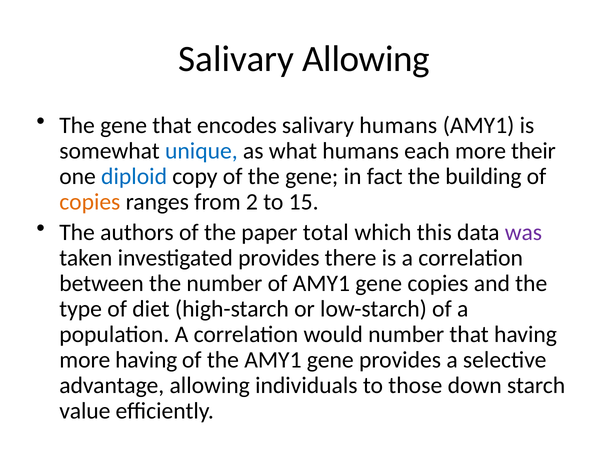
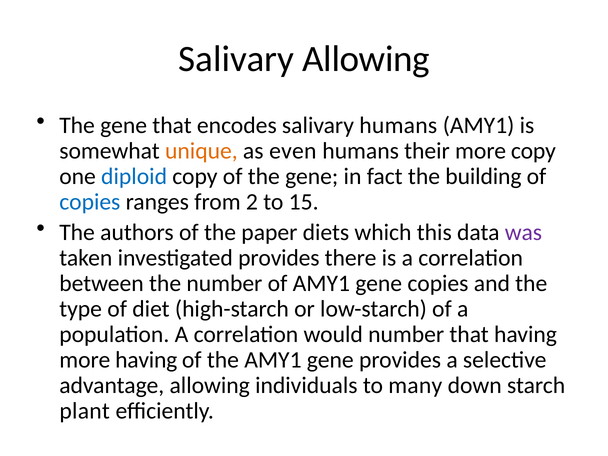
unique colour: blue -> orange
what: what -> even
each: each -> their
more their: their -> copy
copies at (90, 202) colour: orange -> blue
total: total -> diets
those: those -> many
value: value -> plant
